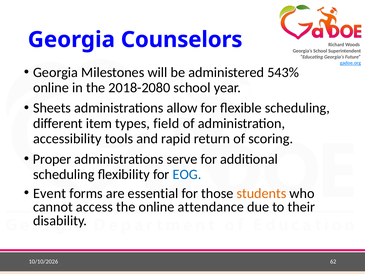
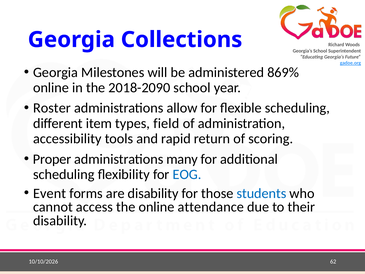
Counselors: Counselors -> Collections
543%: 543% -> 869%
2018-2080: 2018-2080 -> 2018-2090
Sheets: Sheets -> Roster
serve: serve -> many
are essential: essential -> disability
students colour: orange -> blue
